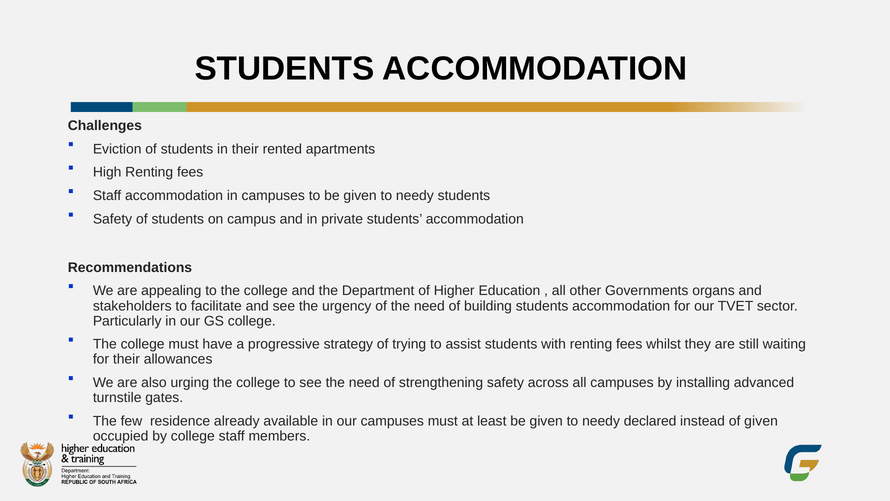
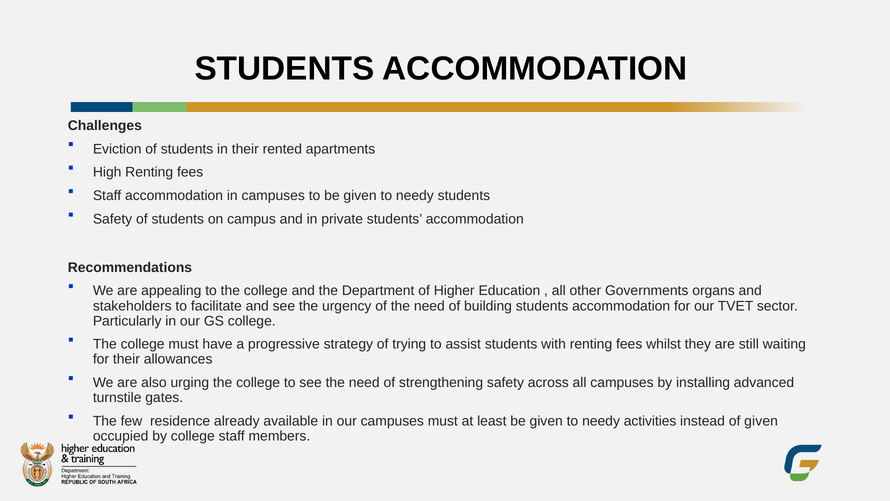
declared: declared -> activities
